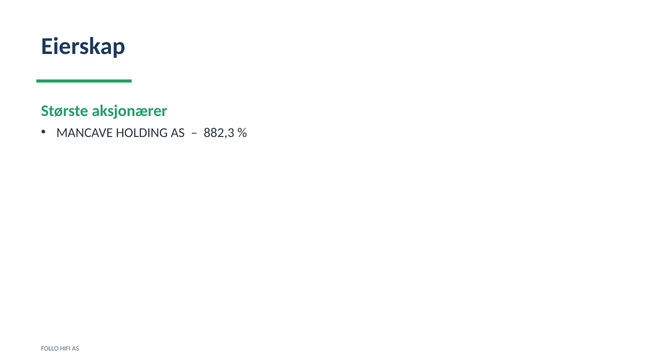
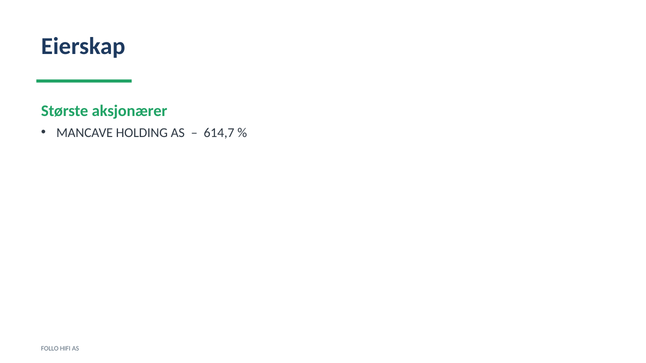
882,3: 882,3 -> 614,7
